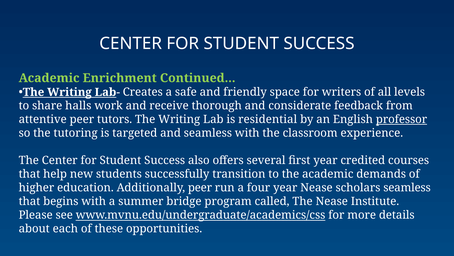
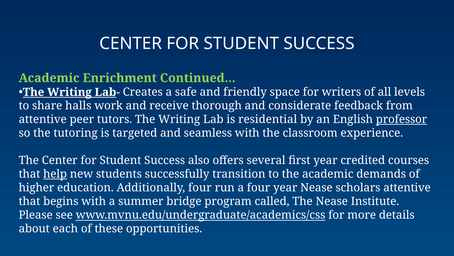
help underline: none -> present
Additionally peer: peer -> four
scholars seamless: seamless -> attentive
